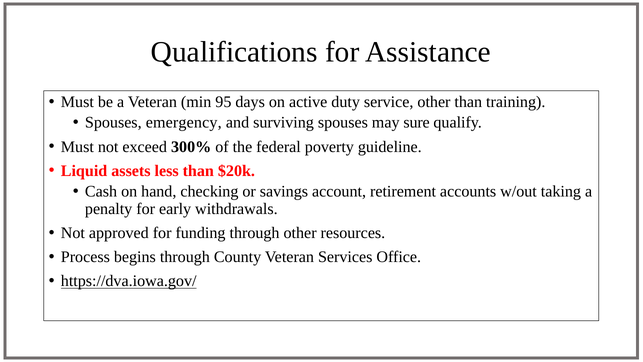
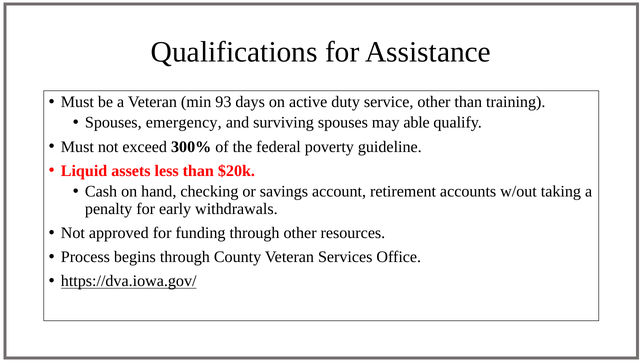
95: 95 -> 93
sure: sure -> able
